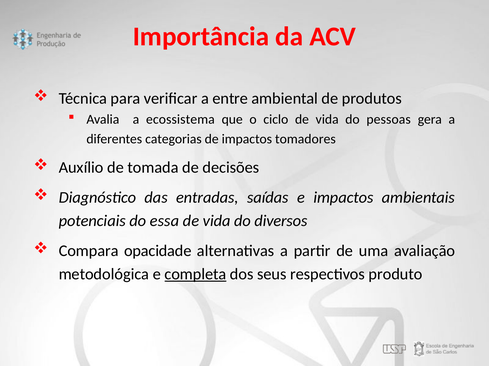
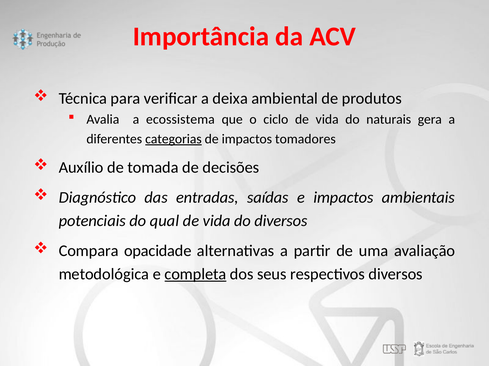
entre: entre -> deixa
pessoas: pessoas -> naturais
categorias underline: none -> present
essa: essa -> qual
respectivos produto: produto -> diversos
